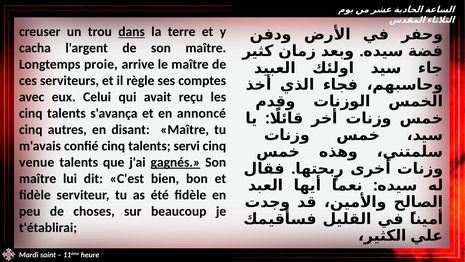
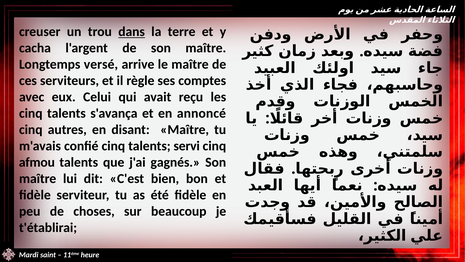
proie: proie -> versé
venue: venue -> afmou
gagnés underline: present -> none
